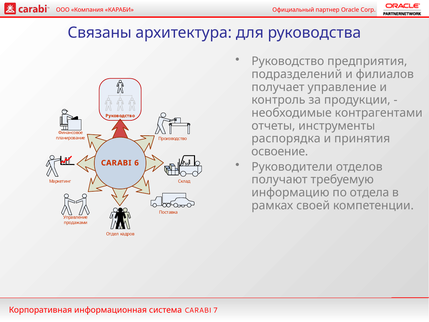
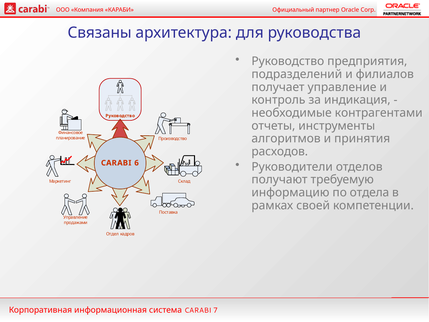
продукции: продукции -> индикация
распорядка: распорядка -> алгоритмов
освоение: освоение -> расходов
